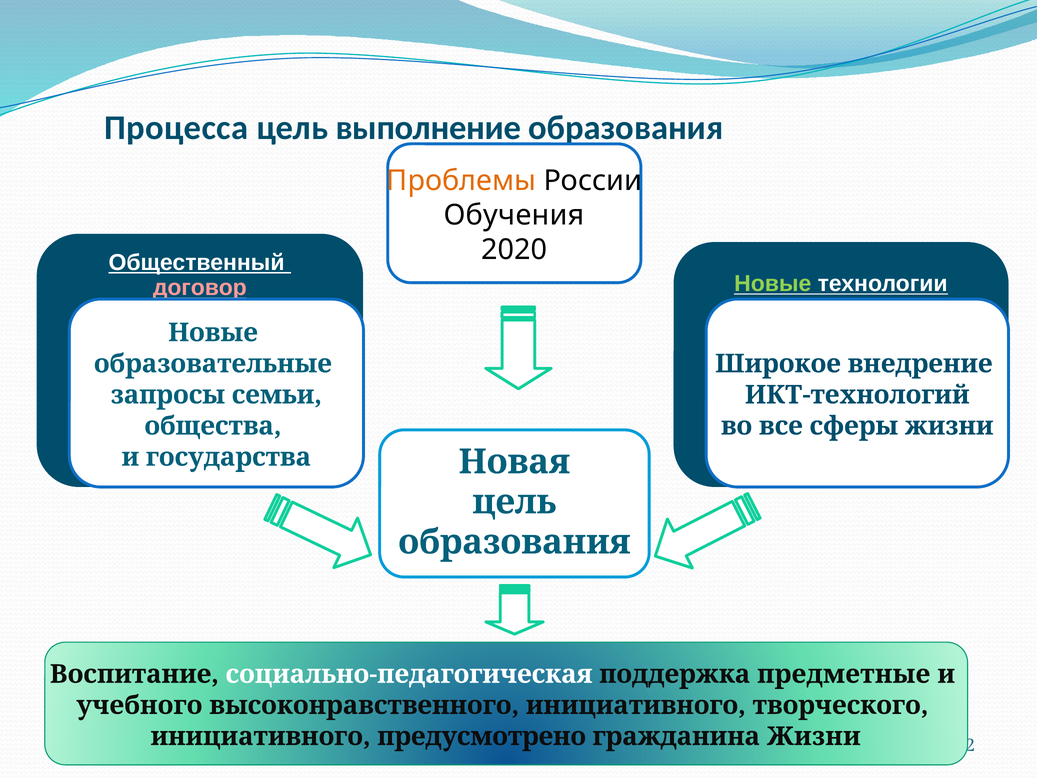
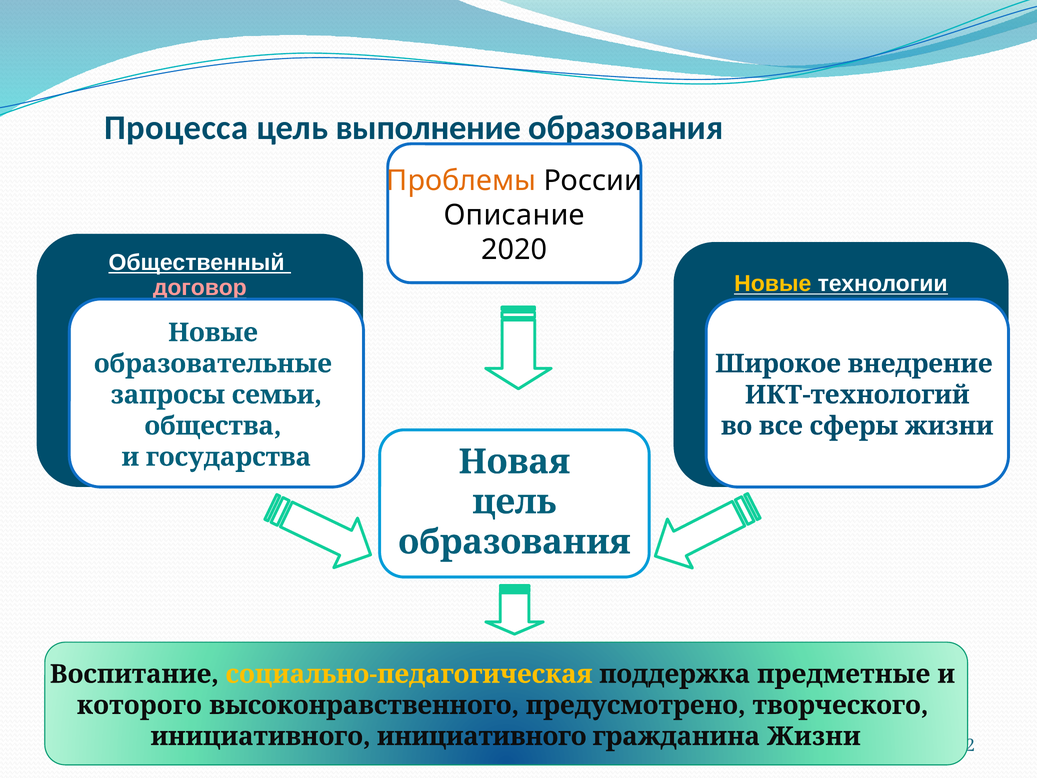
Обучения: Обучения -> Описание
Новые at (773, 284) colour: light green -> yellow
социально-педагогическая colour: white -> yellow
учебного: учебного -> которого
высоконравственного инициативного: инициативного -> предусмотрено
инициативного предусмотрено: предусмотрено -> инициативного
